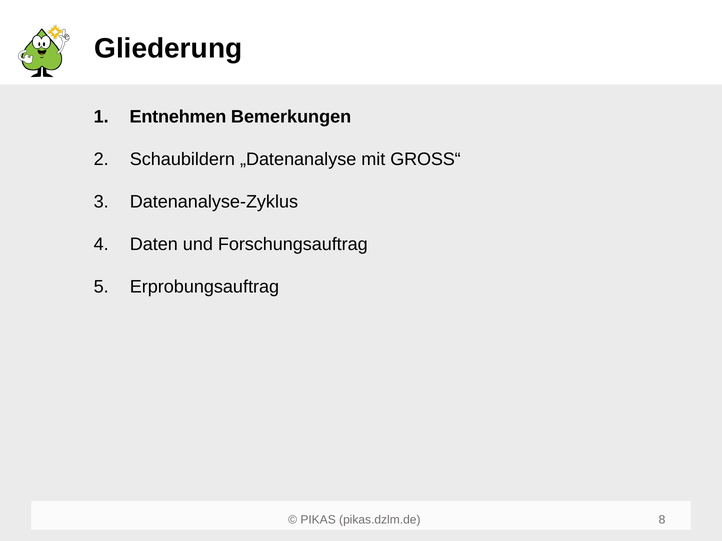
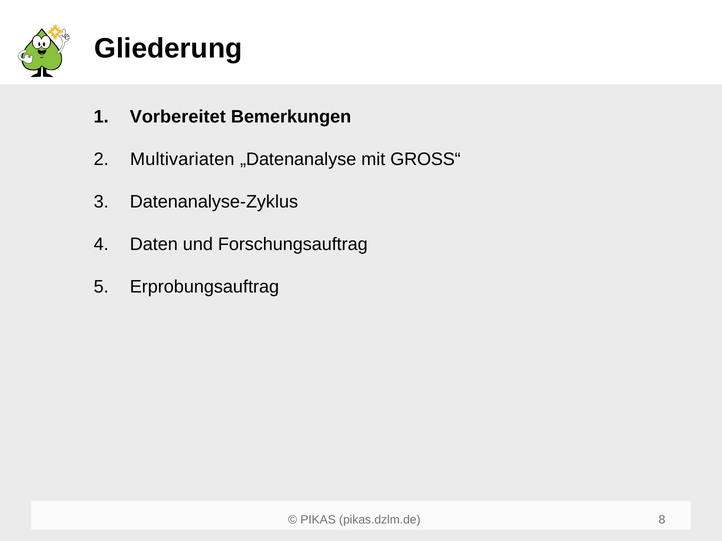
Entnehmen: Entnehmen -> Vorbereitet
Schaubildern: Schaubildern -> Multivariaten
